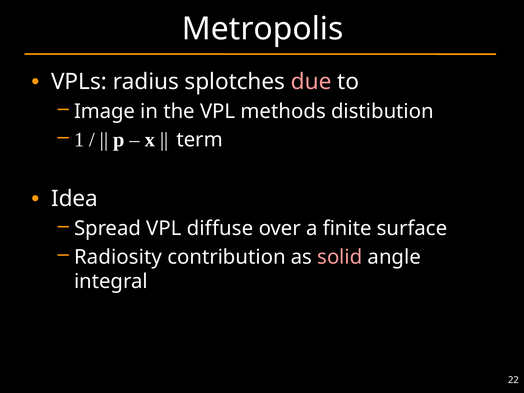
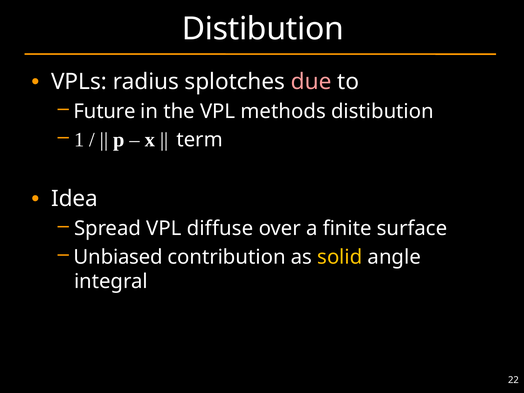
Metropolis at (263, 29): Metropolis -> Distibution
Image: Image -> Future
Radiosity: Radiosity -> Unbiased
solid colour: pink -> yellow
